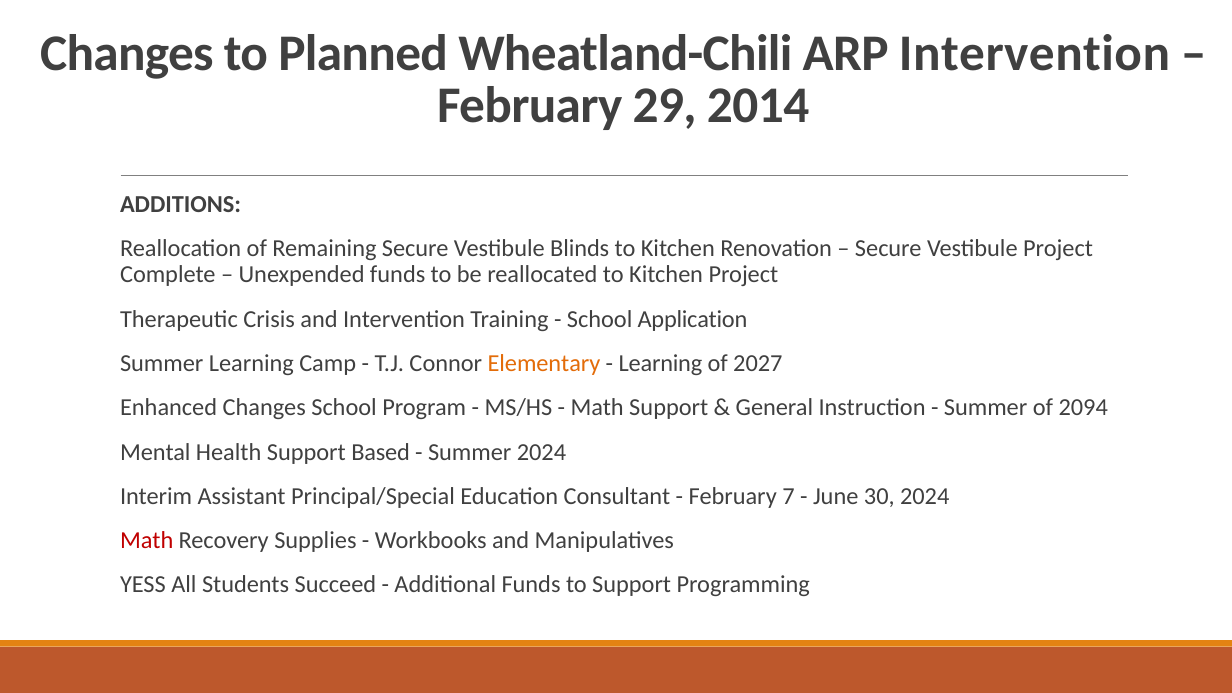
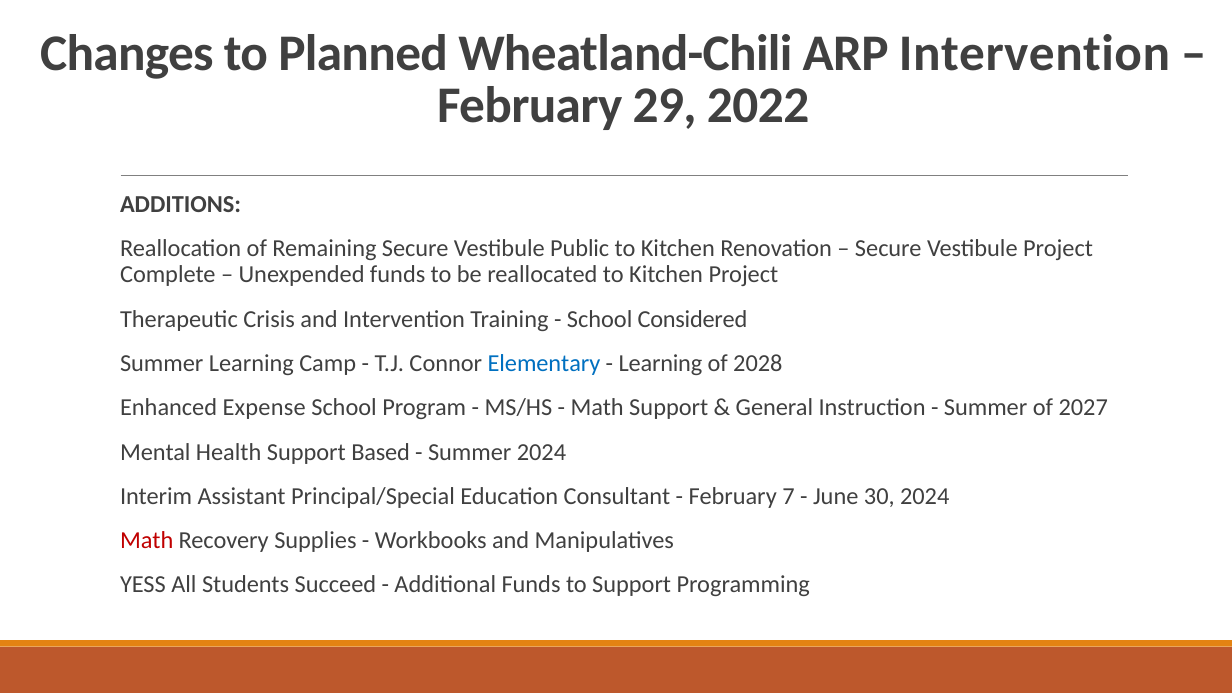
2014: 2014 -> 2022
Blinds: Blinds -> Public
Application: Application -> Considered
Elementary colour: orange -> blue
2027: 2027 -> 2028
Enhanced Changes: Changes -> Expense
2094: 2094 -> 2027
